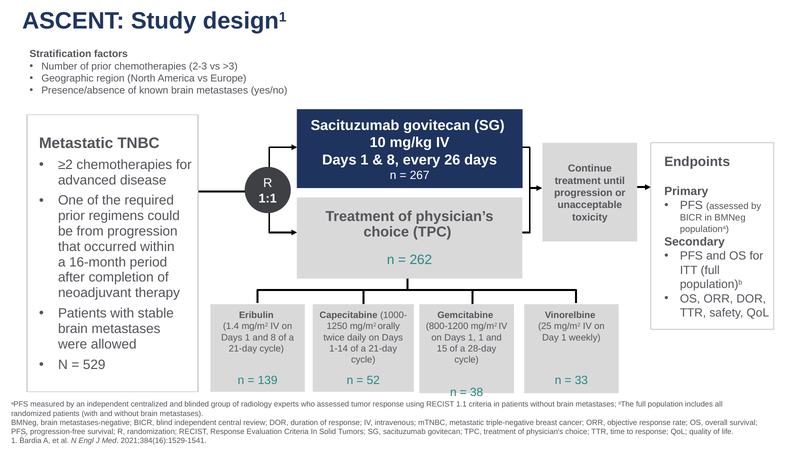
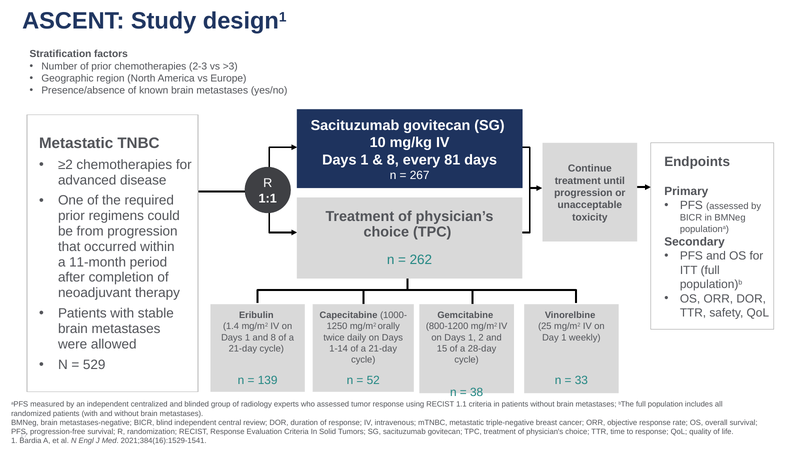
26: 26 -> 81
16-month: 16-month -> 11-month
1 1: 1 -> 2
